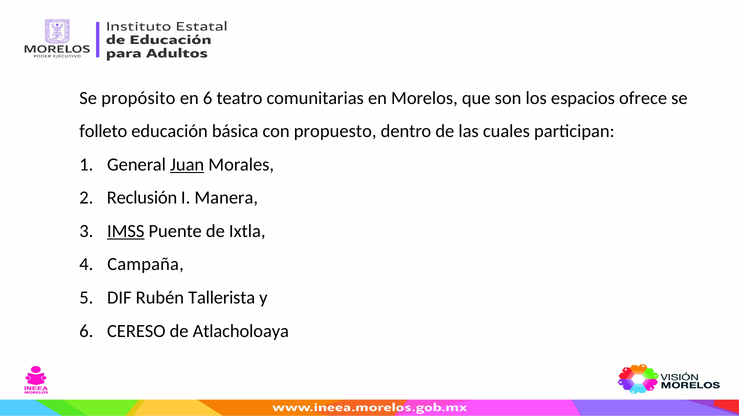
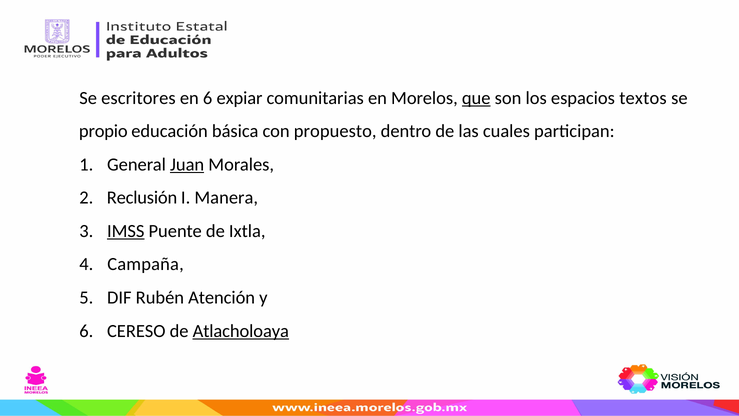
propósito: propósito -> escritores
teatro: teatro -> expiar
que underline: none -> present
ofrece: ofrece -> textos
folleto: folleto -> propio
Tallerista: Tallerista -> Atención
Atlacholoaya underline: none -> present
